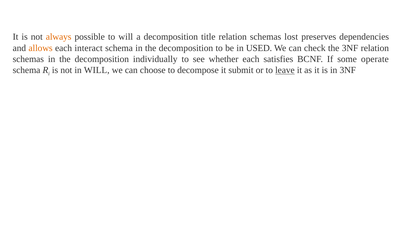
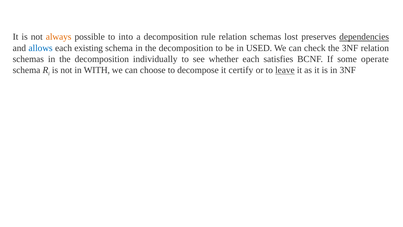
to will: will -> into
title: title -> rule
dependencies underline: none -> present
allows colour: orange -> blue
interact: interact -> existing
in WILL: WILL -> WITH
submit: submit -> certify
